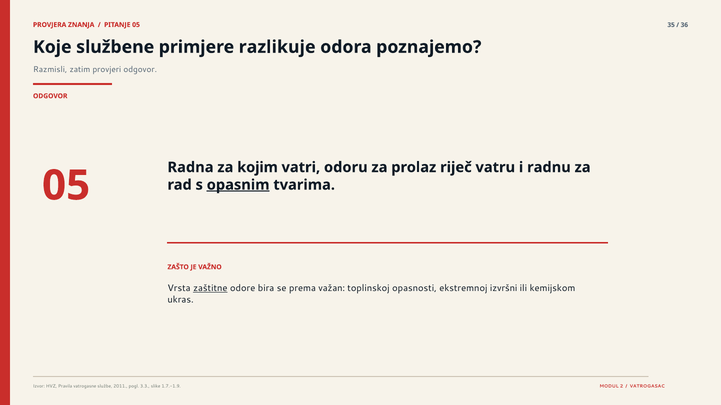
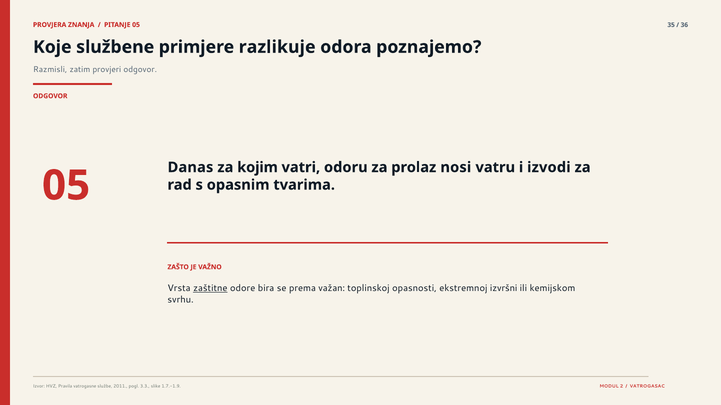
Radna: Radna -> Danas
riječ: riječ -> nosi
radnu: radnu -> izvodi
opasnim underline: present -> none
ukras: ukras -> svrhu
